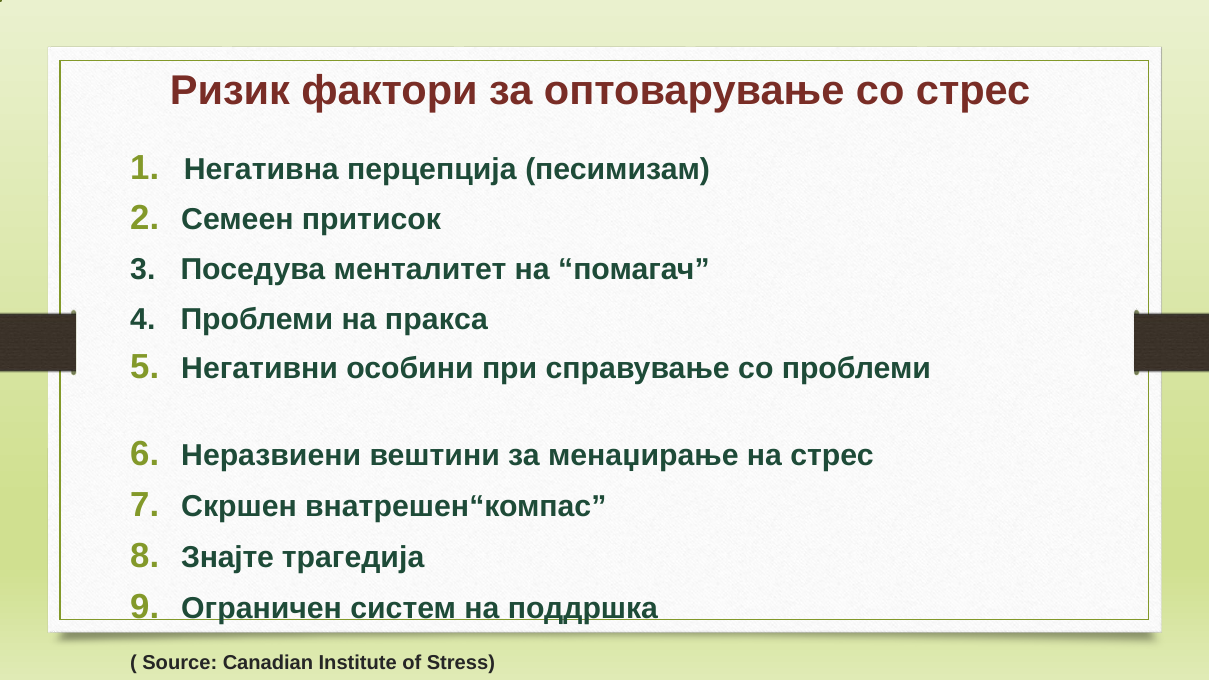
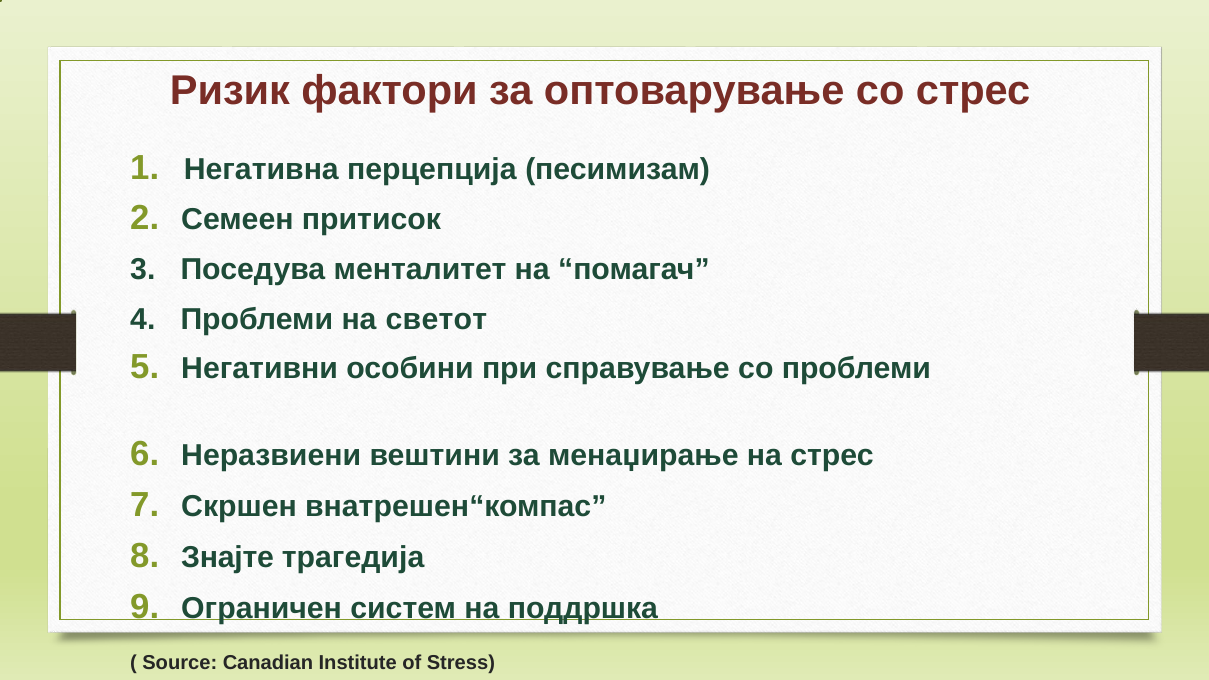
пракса: пракса -> светот
